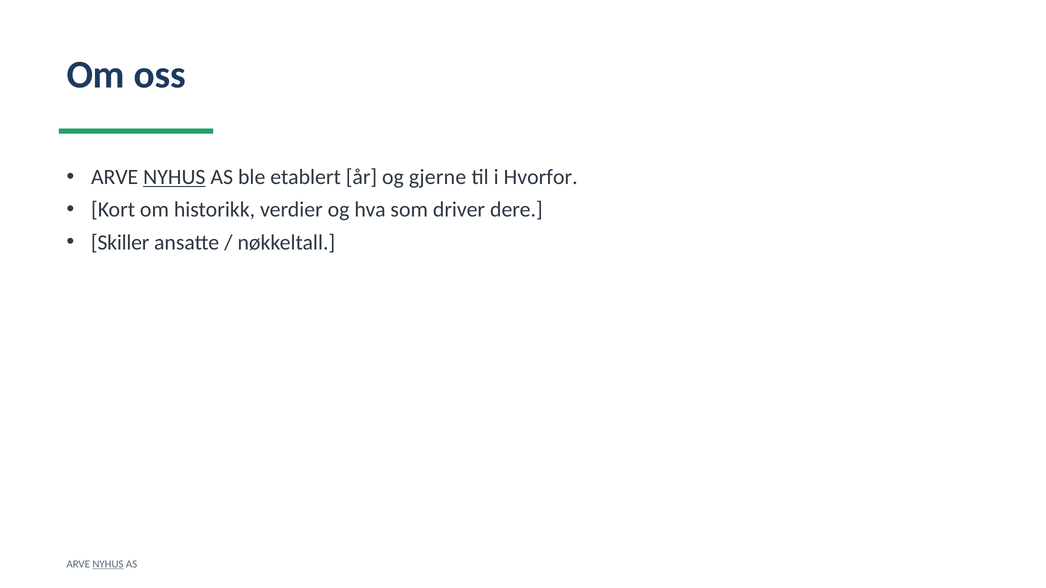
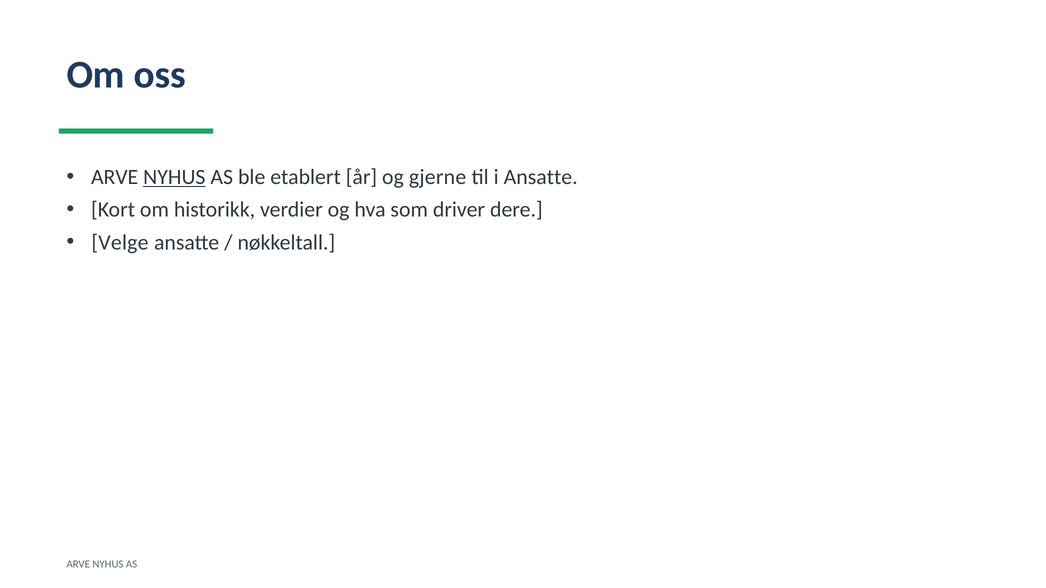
i Hvorfor: Hvorfor -> Ansatte
Skiller: Skiller -> Velge
NYHUS at (108, 565) underline: present -> none
